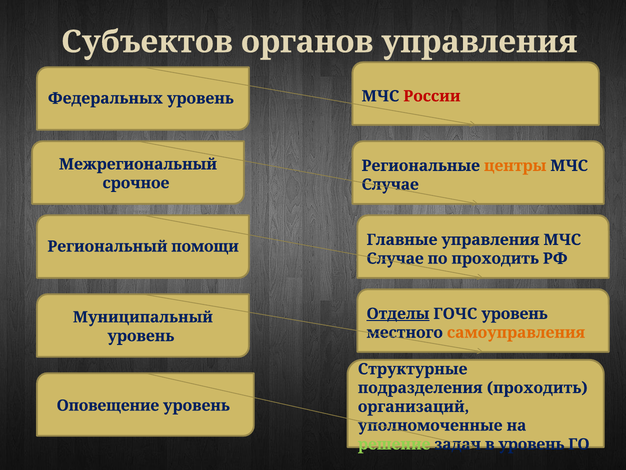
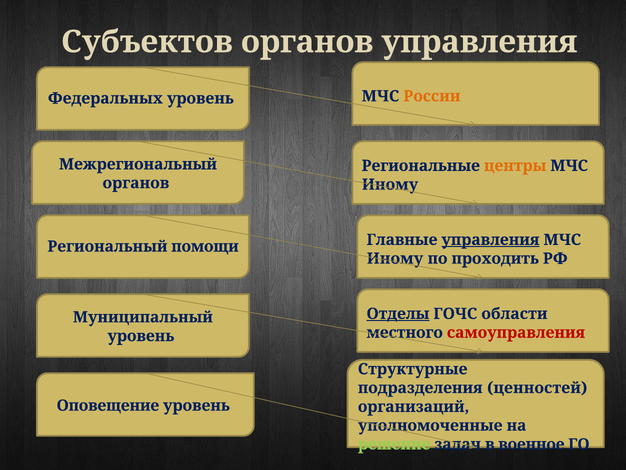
России colour: red -> orange
срочное at (136, 183): срочное -> органов
Случае at (390, 184): Случае -> Иному
управления at (490, 240) underline: none -> present
Случае at (395, 258): Случае -> Иному
ГОЧС уровень: уровень -> области
самоуправления colour: orange -> red
подразделения проходить: проходить -> ценностей
в уровень: уровень -> военное
